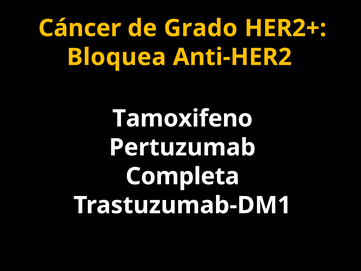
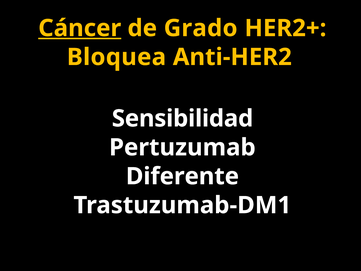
Cáncer underline: none -> present
Tamoxifeno: Tamoxifeno -> Sensibilidad
Completa: Completa -> Diferente
